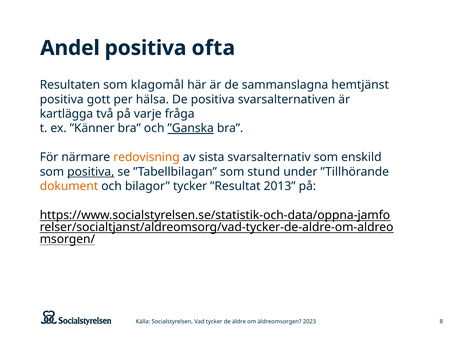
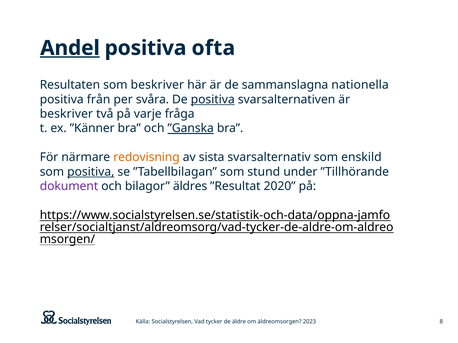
Andel underline: none -> present
som klagomål: klagomål -> beskriver
hemtjänst: hemtjänst -> nationella
gott: gott -> från
hälsa: hälsa -> svåra
positiva at (213, 100) underline: none -> present
kartlägga at (66, 114): kartlägga -> beskriver
dokument colour: orange -> purple
bilagor tycker: tycker -> äldres
2013: 2013 -> 2020
